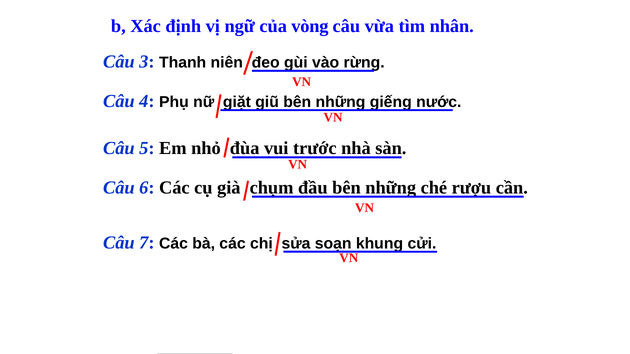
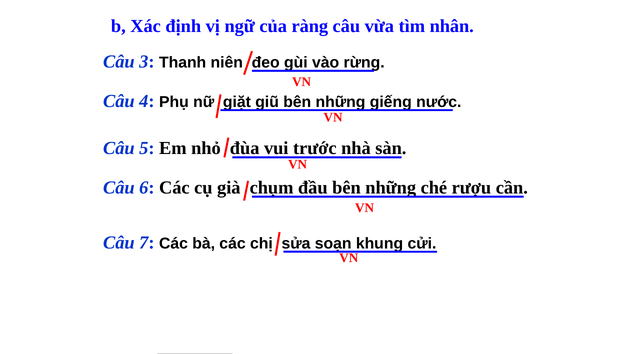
vòng: vòng -> ràng
